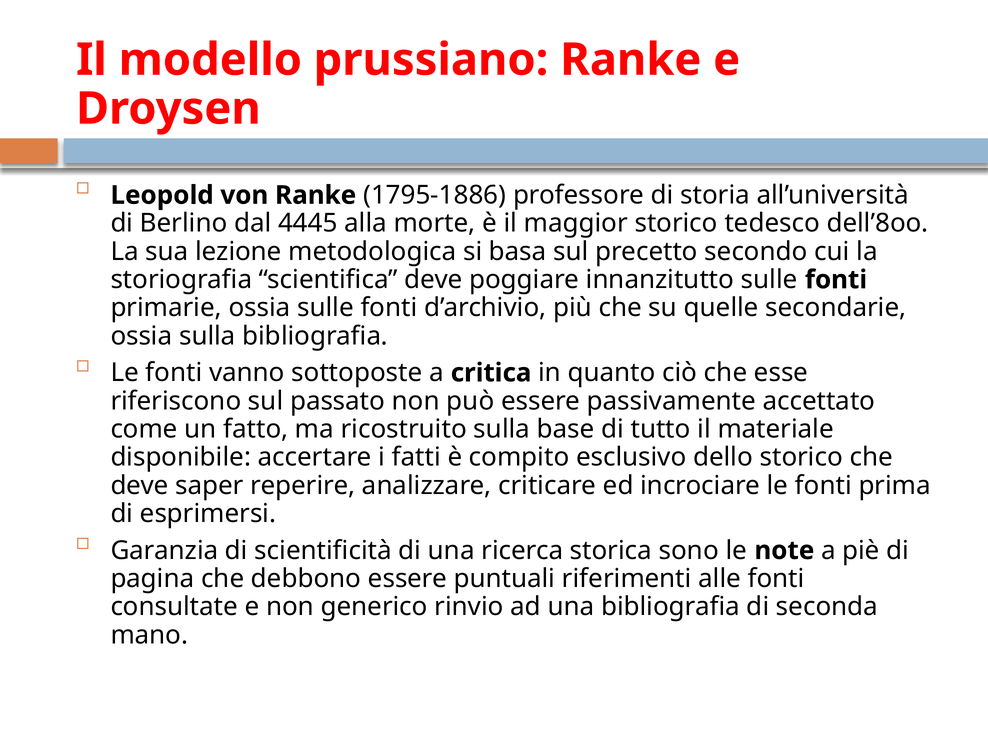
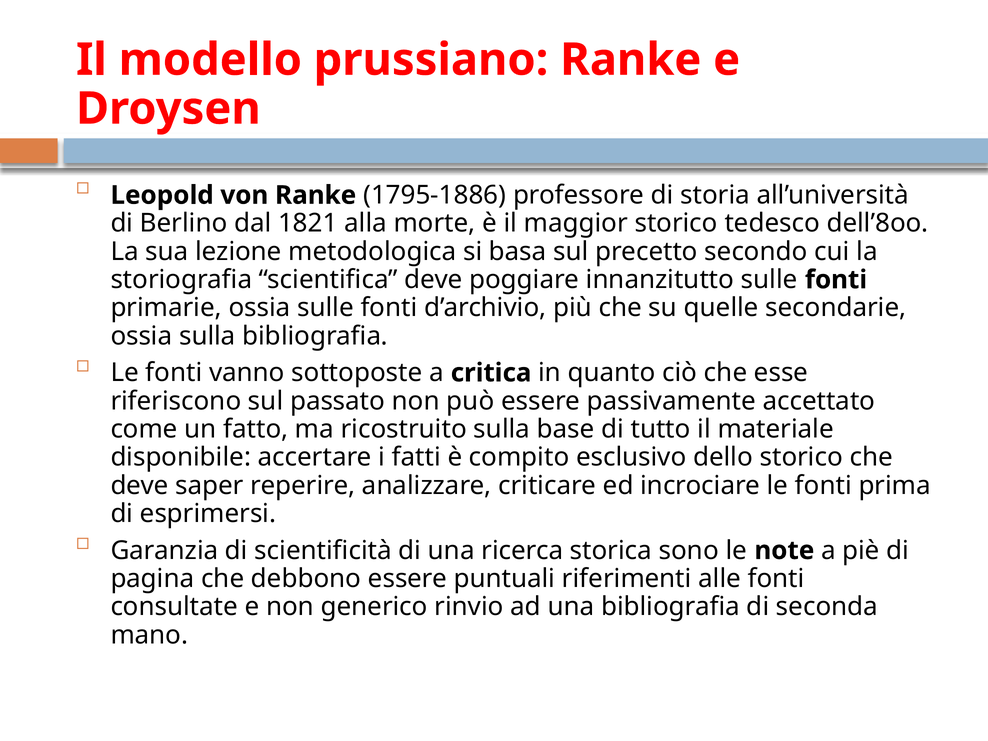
4445: 4445 -> 1821
